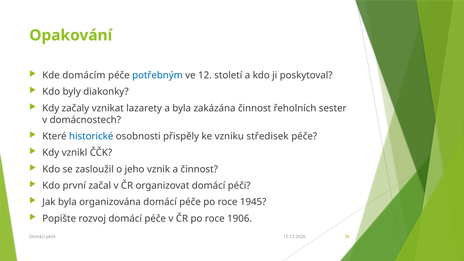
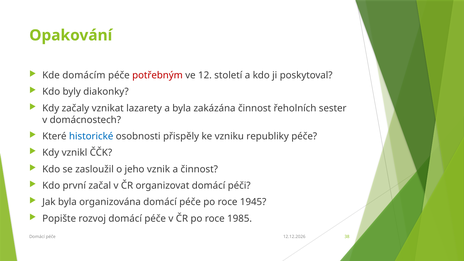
potřebným colour: blue -> red
středisek: středisek -> republiky
1906: 1906 -> 1985
